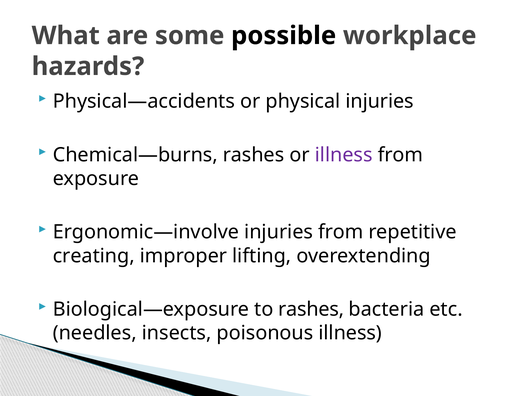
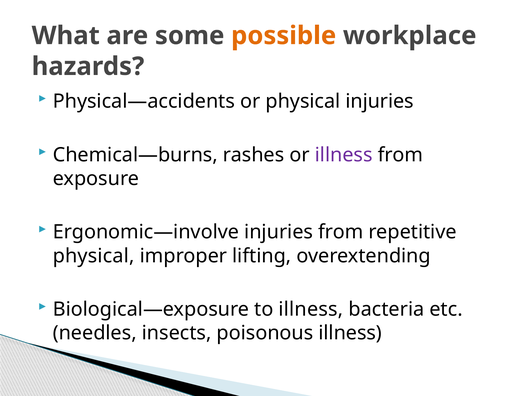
possible colour: black -> orange
creating at (94, 256): creating -> physical
to rashes: rashes -> illness
